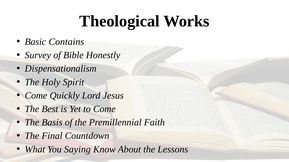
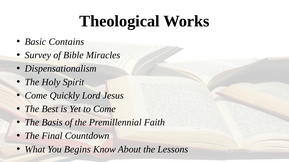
Honestly: Honestly -> Miracles
Saying: Saying -> Begins
